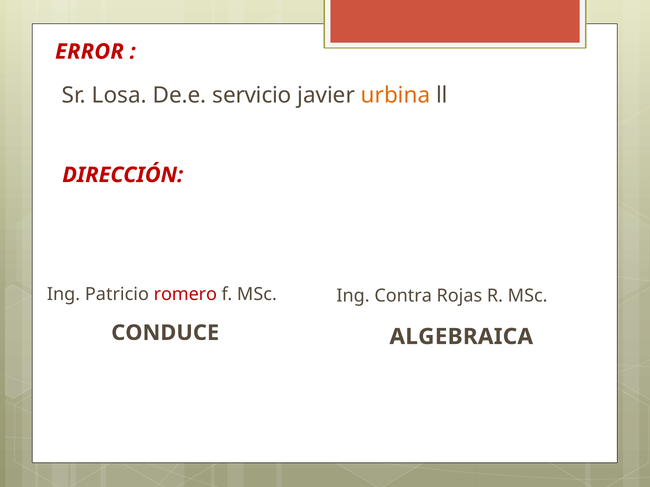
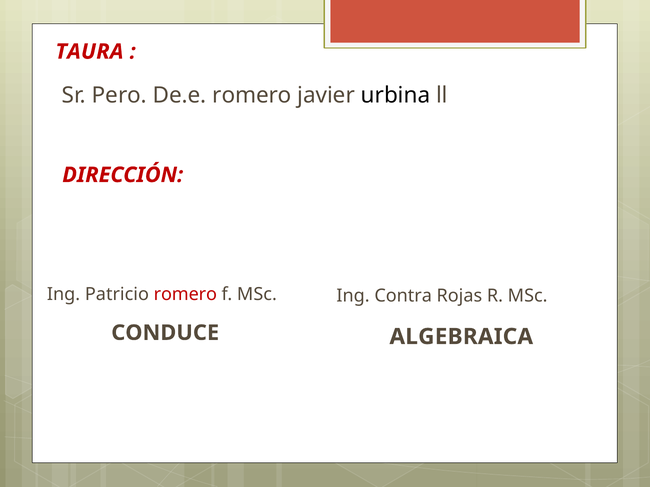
ERROR: ERROR -> TAURA
Losa: Losa -> Pero
De.e servicio: servicio -> romero
urbina colour: orange -> black
